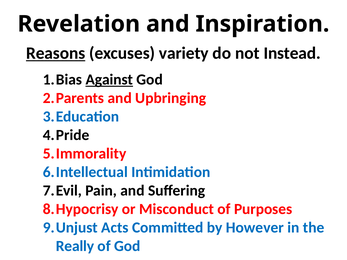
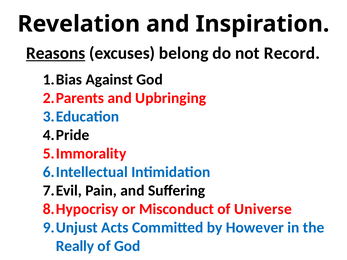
variety: variety -> belong
Instead: Instead -> Record
Against underline: present -> none
Purposes: Purposes -> Universe
